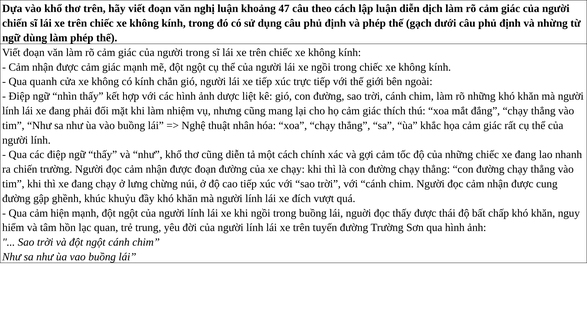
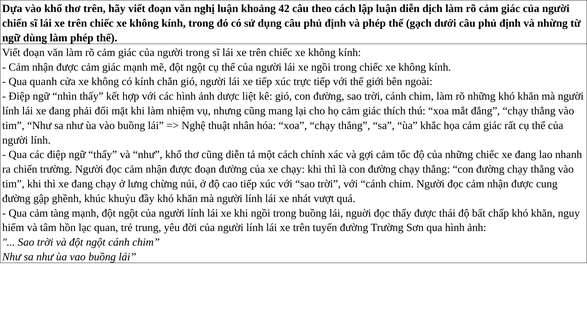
47: 47 -> 42
đích: đích -> nhát
hiện: hiện -> tàng
